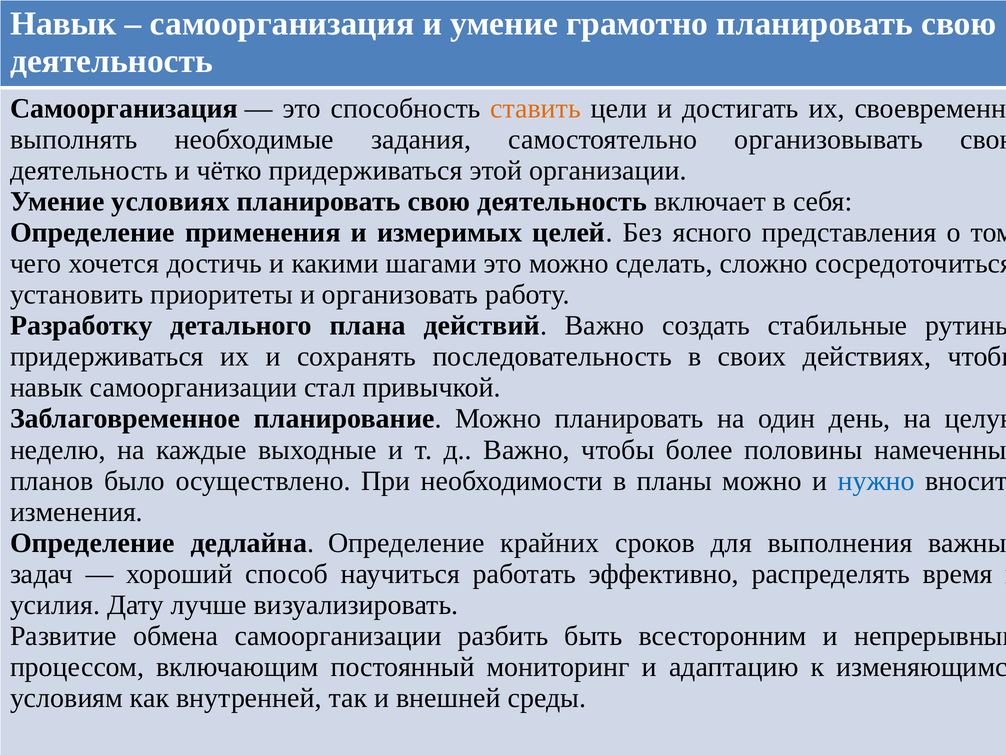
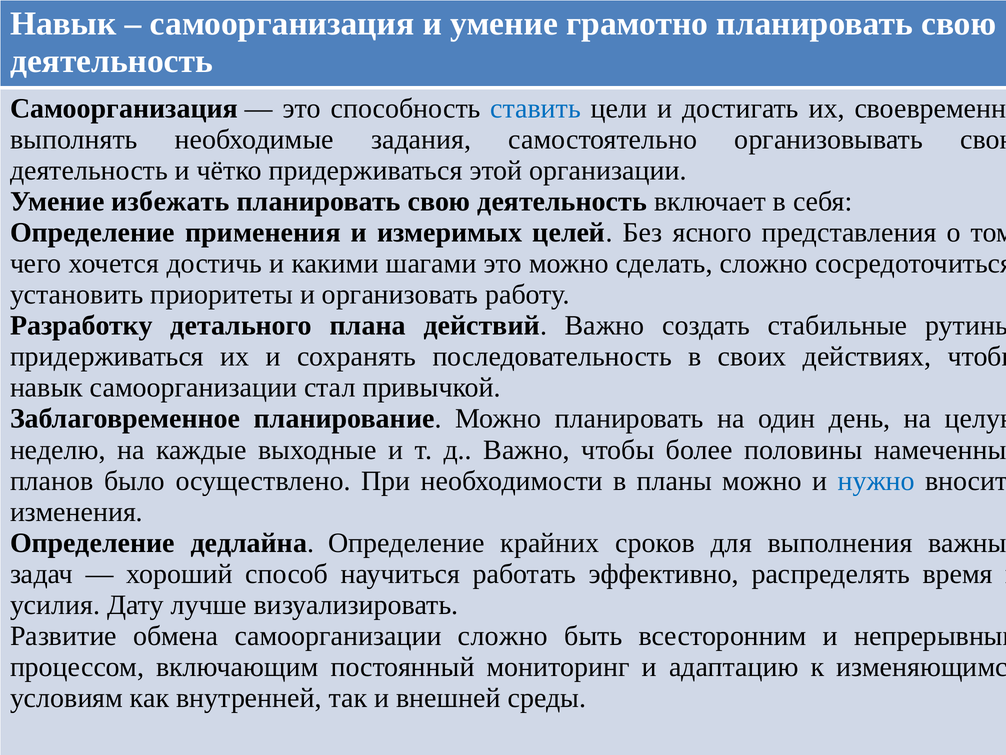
ставить colour: orange -> blue
условиях: условиях -> избежать
самоорганизации разбить: разбить -> сложно
